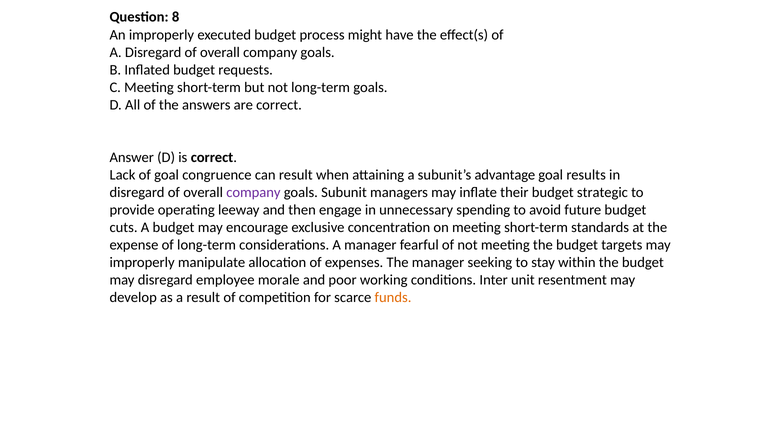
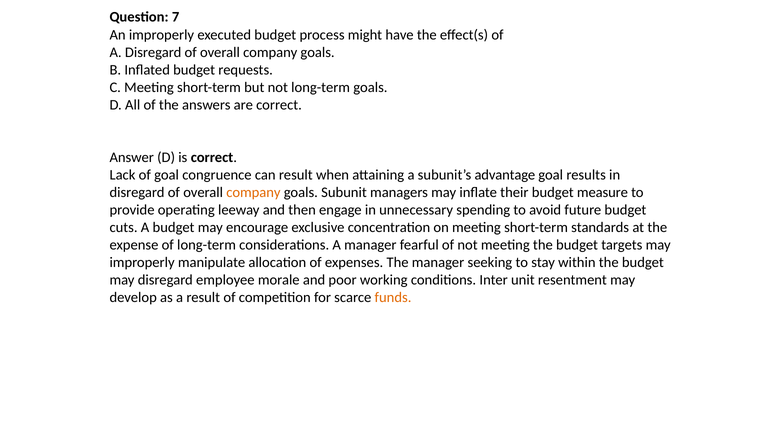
8: 8 -> 7
company at (253, 192) colour: purple -> orange
strategic: strategic -> measure
